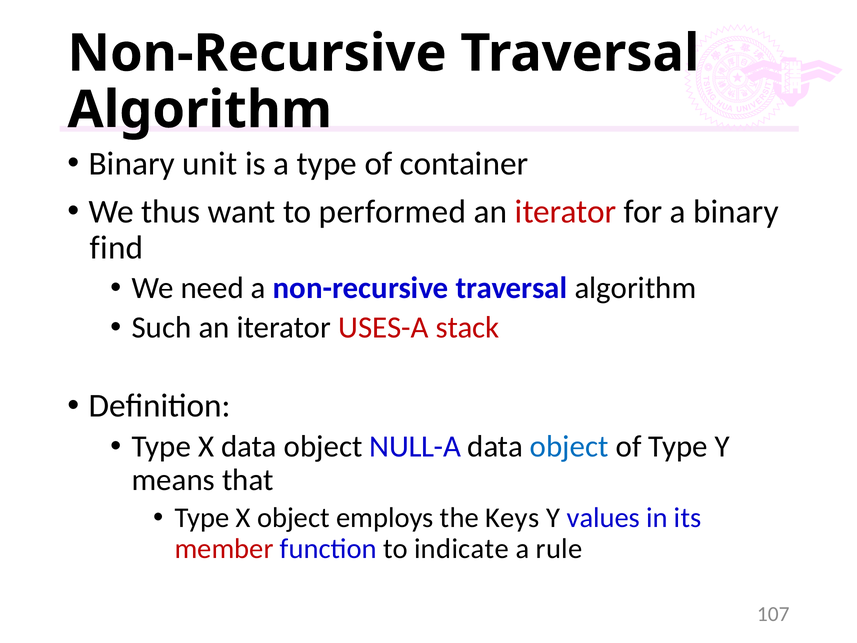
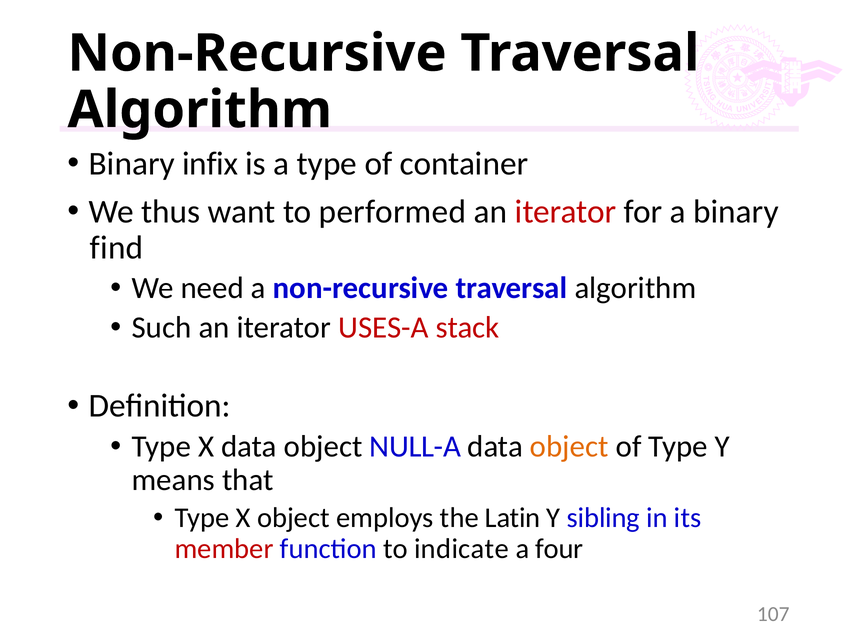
unit: unit -> infix
object at (569, 446) colour: blue -> orange
Keys: Keys -> Latin
values: values -> sibling
rule: rule -> four
